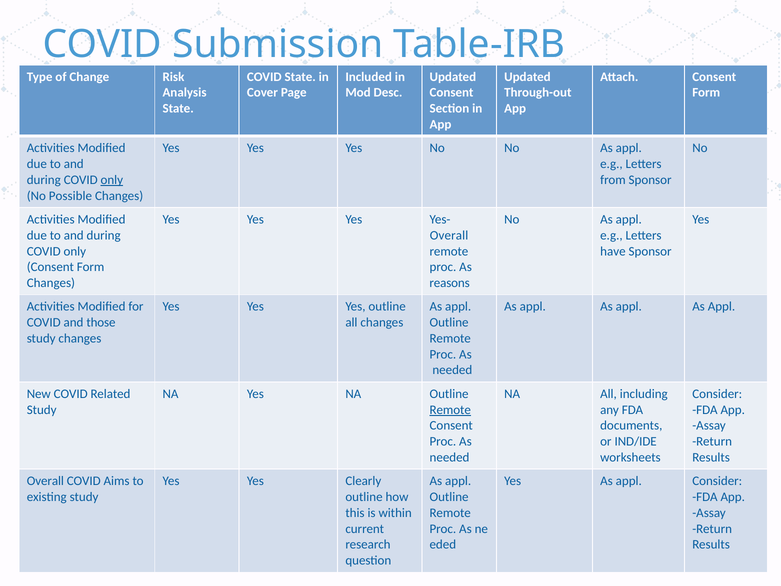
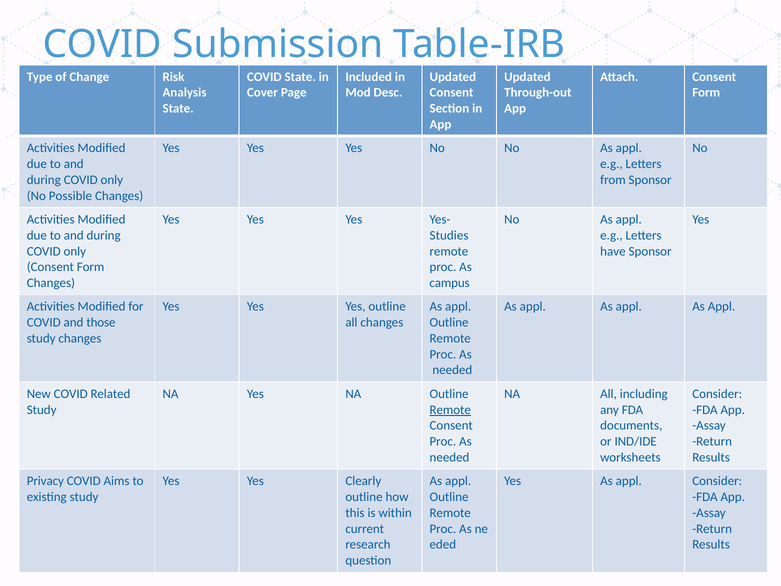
only at (112, 180) underline: present -> none
Overall at (449, 235): Overall -> Studies
reasons: reasons -> campus
Overall at (45, 481): Overall -> Privacy
